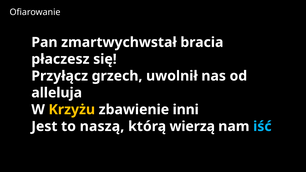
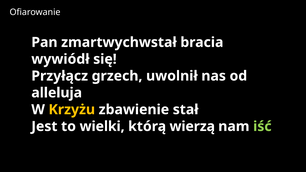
płaczesz: płaczesz -> wywiódł
inni: inni -> stał
naszą: naszą -> wielki
iść colour: light blue -> light green
